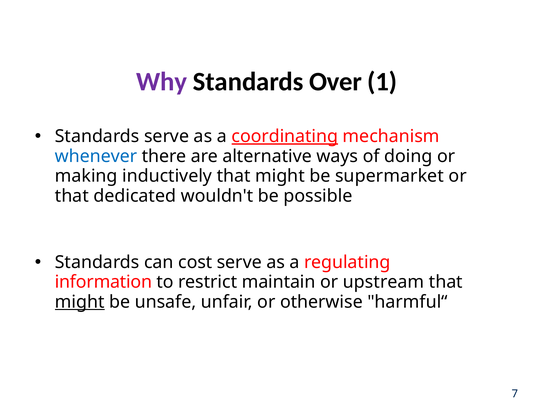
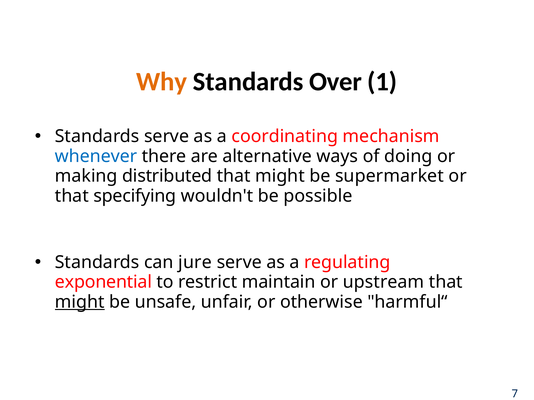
Why colour: purple -> orange
coordinating underline: present -> none
inductively: inductively -> distributed
dedicated: dedicated -> specifying
cost: cost -> jure
information: information -> exponential
